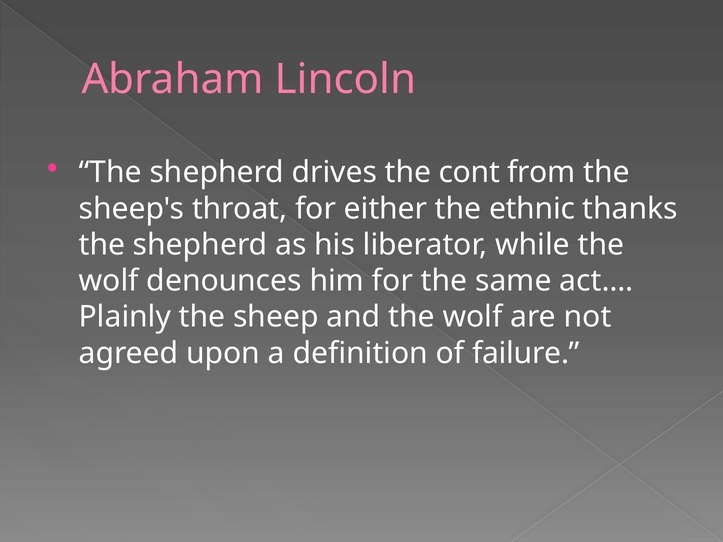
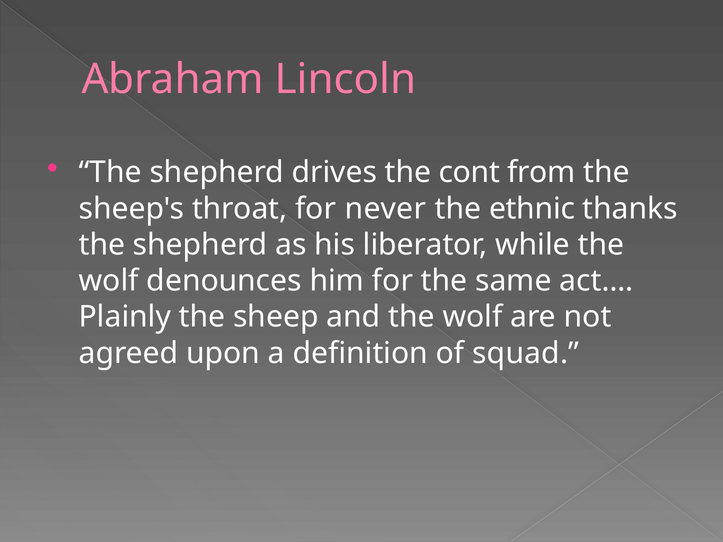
either: either -> never
failure: failure -> squad
